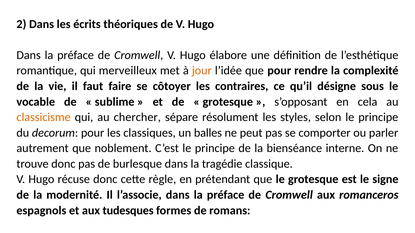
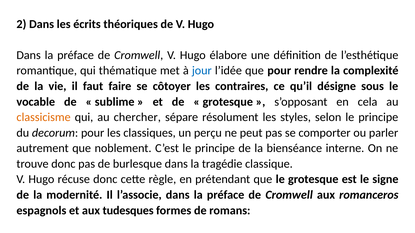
merveilleux: merveilleux -> thématique
jour colour: orange -> blue
balles: balles -> perçu
